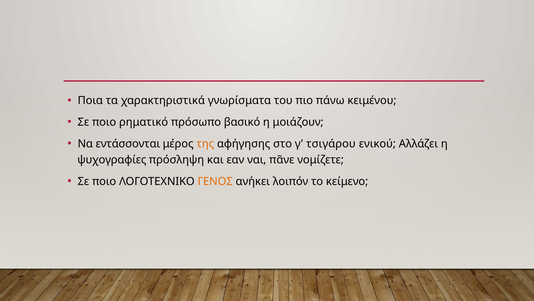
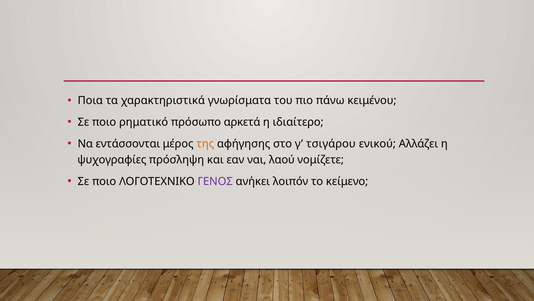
βασικό: βασικό -> αρκετά
μοιάζουν: μοιάζουν -> ιδιαίτερο
πᾶνε: πᾶνε -> λαού
ΓΕΝΟΣ colour: orange -> purple
